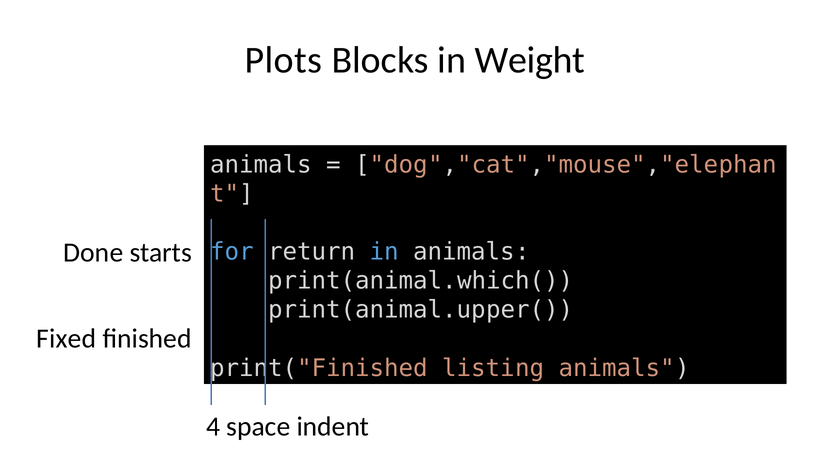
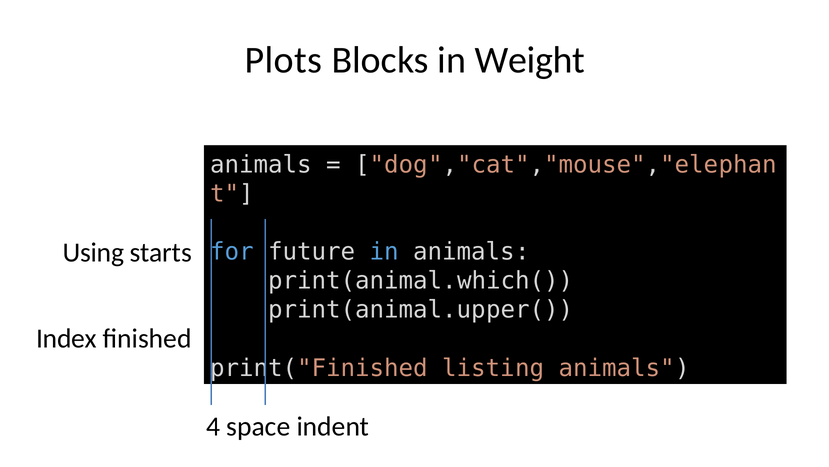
return: return -> future
Done: Done -> Using
Fixed: Fixed -> Index
